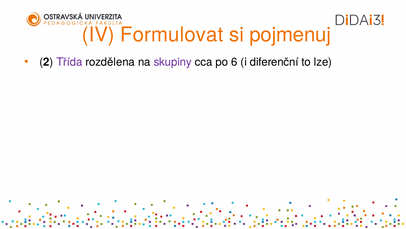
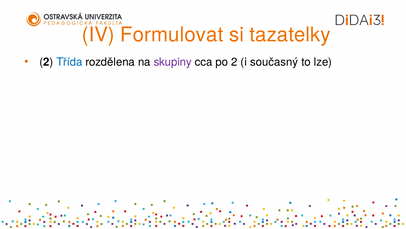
pojmenuj: pojmenuj -> tazatelky
Třída colour: purple -> blue
po 6: 6 -> 2
diferenční: diferenční -> současný
